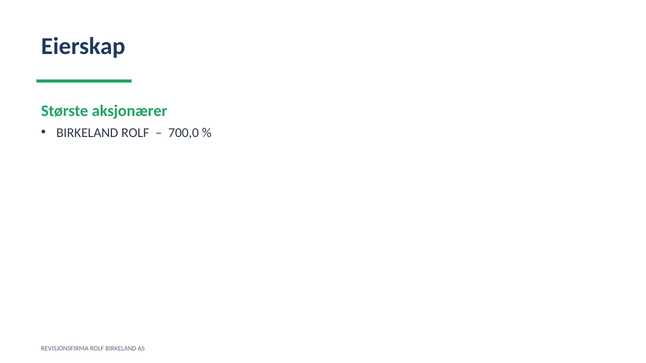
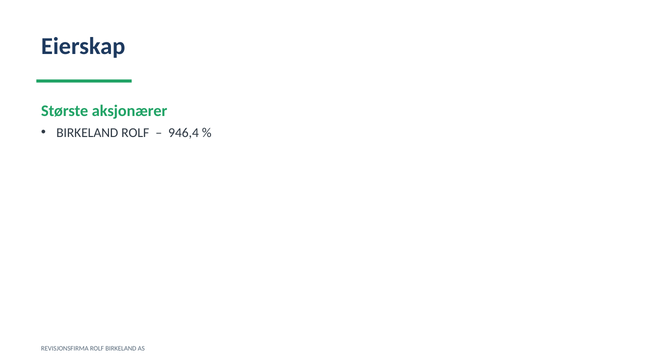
700,0: 700,0 -> 946,4
